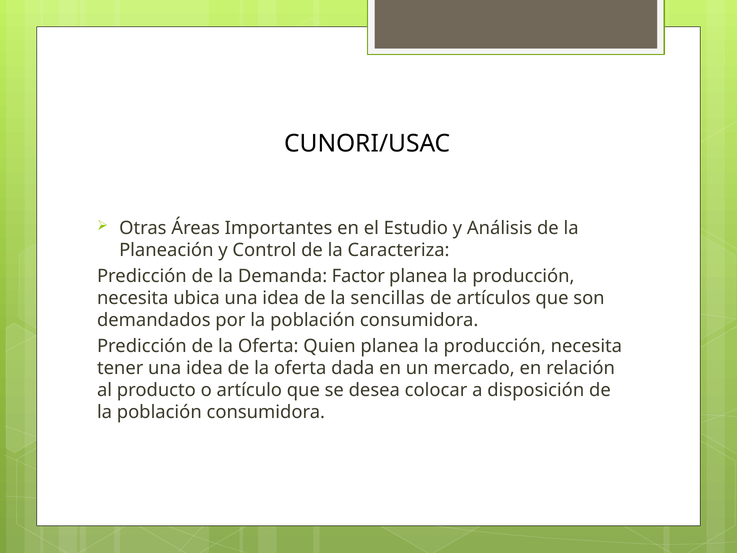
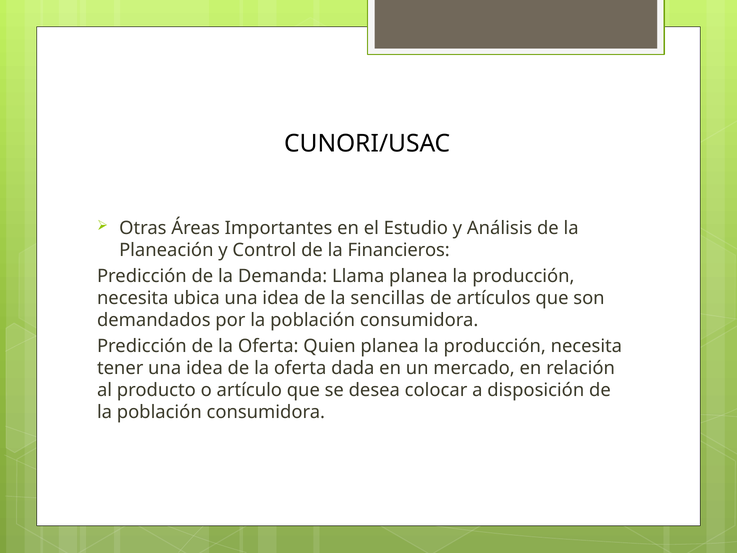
Caracteriza: Caracteriza -> Financieros
Factor: Factor -> Llama
